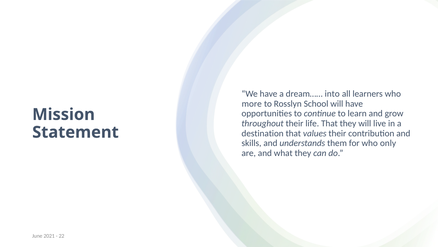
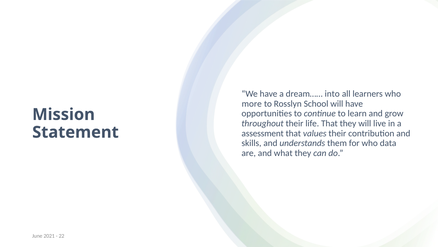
destination: destination -> assessment
only: only -> data
